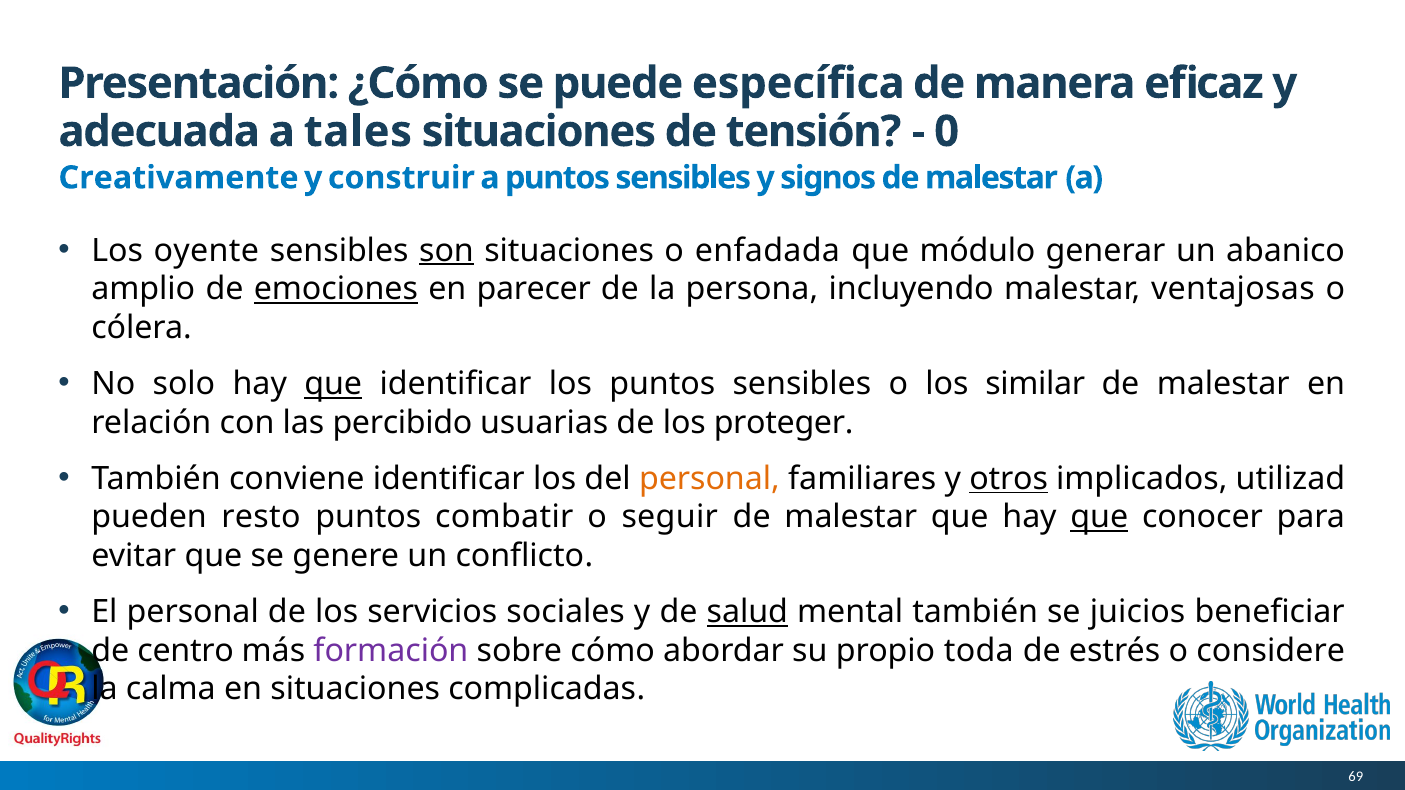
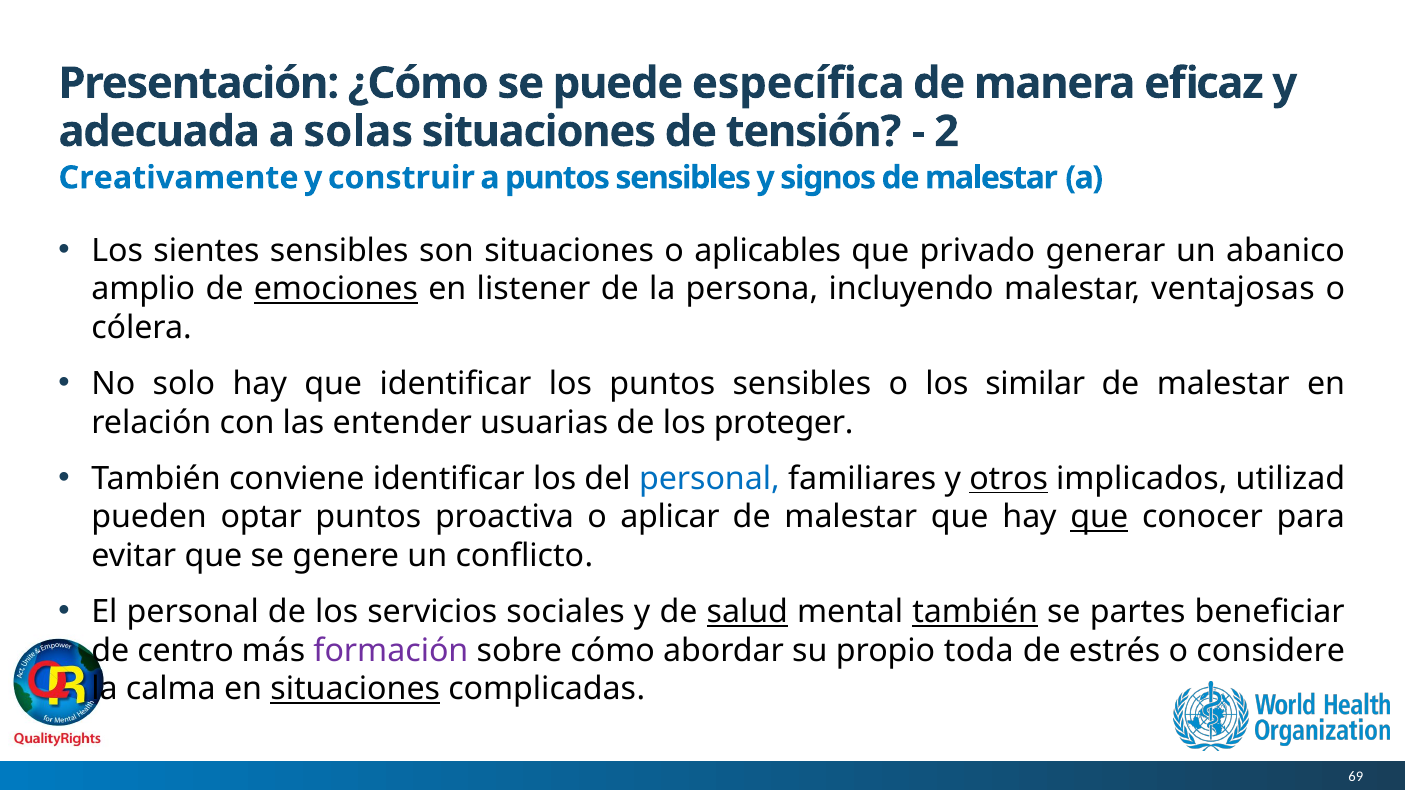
tales: tales -> solas
0: 0 -> 2
oyente: oyente -> sientes
son underline: present -> none
enfadada: enfadada -> aplicables
módulo: módulo -> privado
parecer: parecer -> listener
que at (333, 384) underline: present -> none
percibido: percibido -> entender
personal at (709, 479) colour: orange -> blue
resto: resto -> optar
combatir: combatir -> proactiva
seguir: seguir -> aplicar
también at (975, 612) underline: none -> present
juicios: juicios -> partes
situaciones at (355, 690) underline: none -> present
